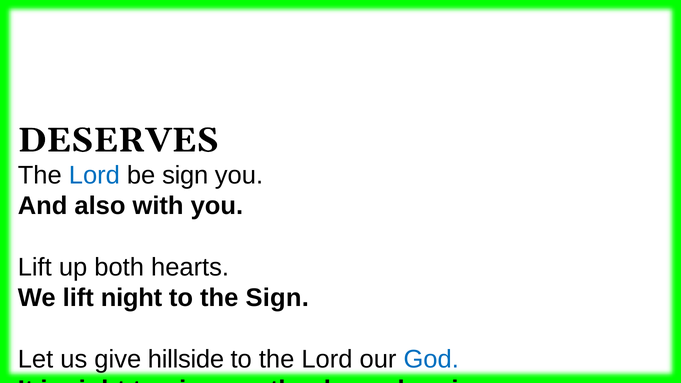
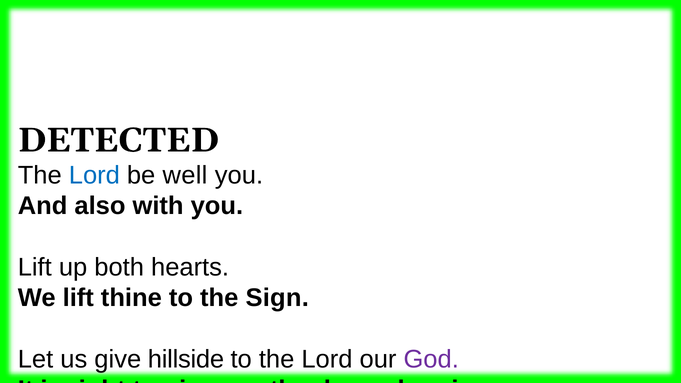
DESERVES: DESERVES -> DETECTED
be sign: sign -> well
night: night -> thine
God colour: blue -> purple
